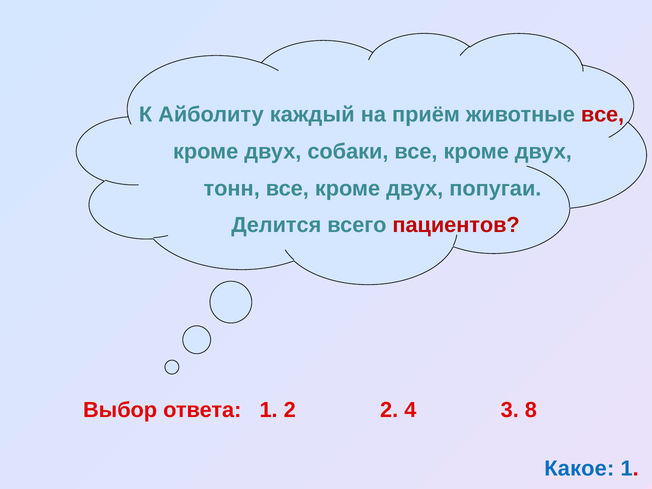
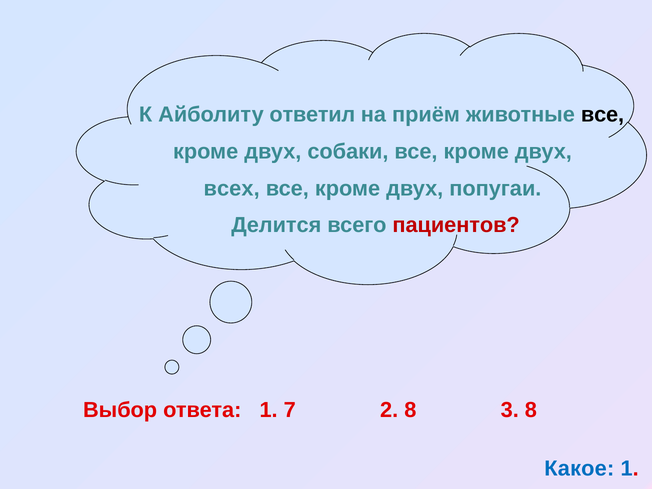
каждый: каждый -> ответил
все at (602, 114) colour: red -> black
тонн: тонн -> всех
1 2: 2 -> 7
2 4: 4 -> 8
